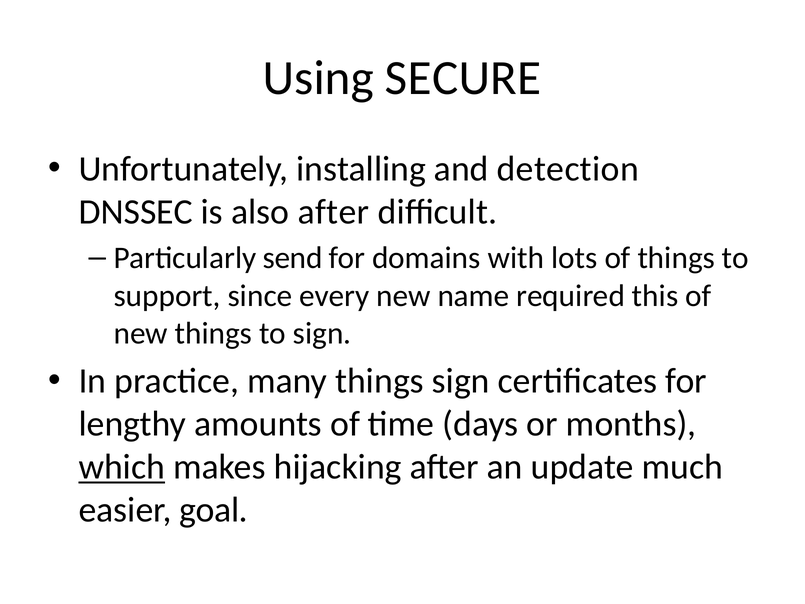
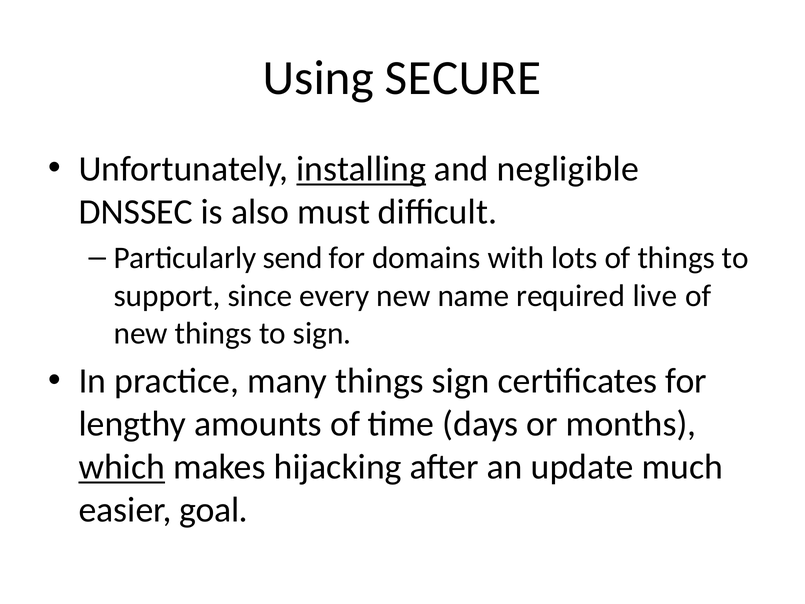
installing underline: none -> present
detection: detection -> negligible
also after: after -> must
this: this -> live
